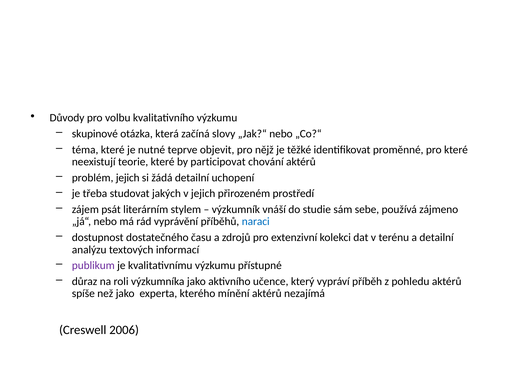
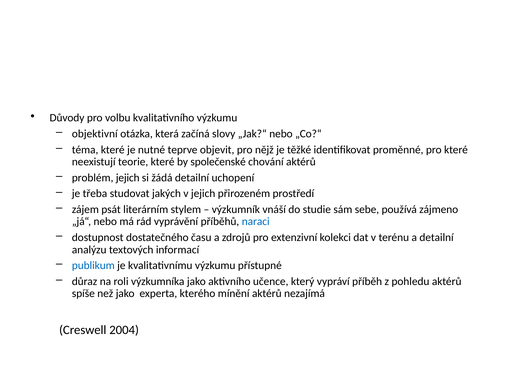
skupinové: skupinové -> objektivní
participovat: participovat -> společenské
publikum colour: purple -> blue
2006: 2006 -> 2004
